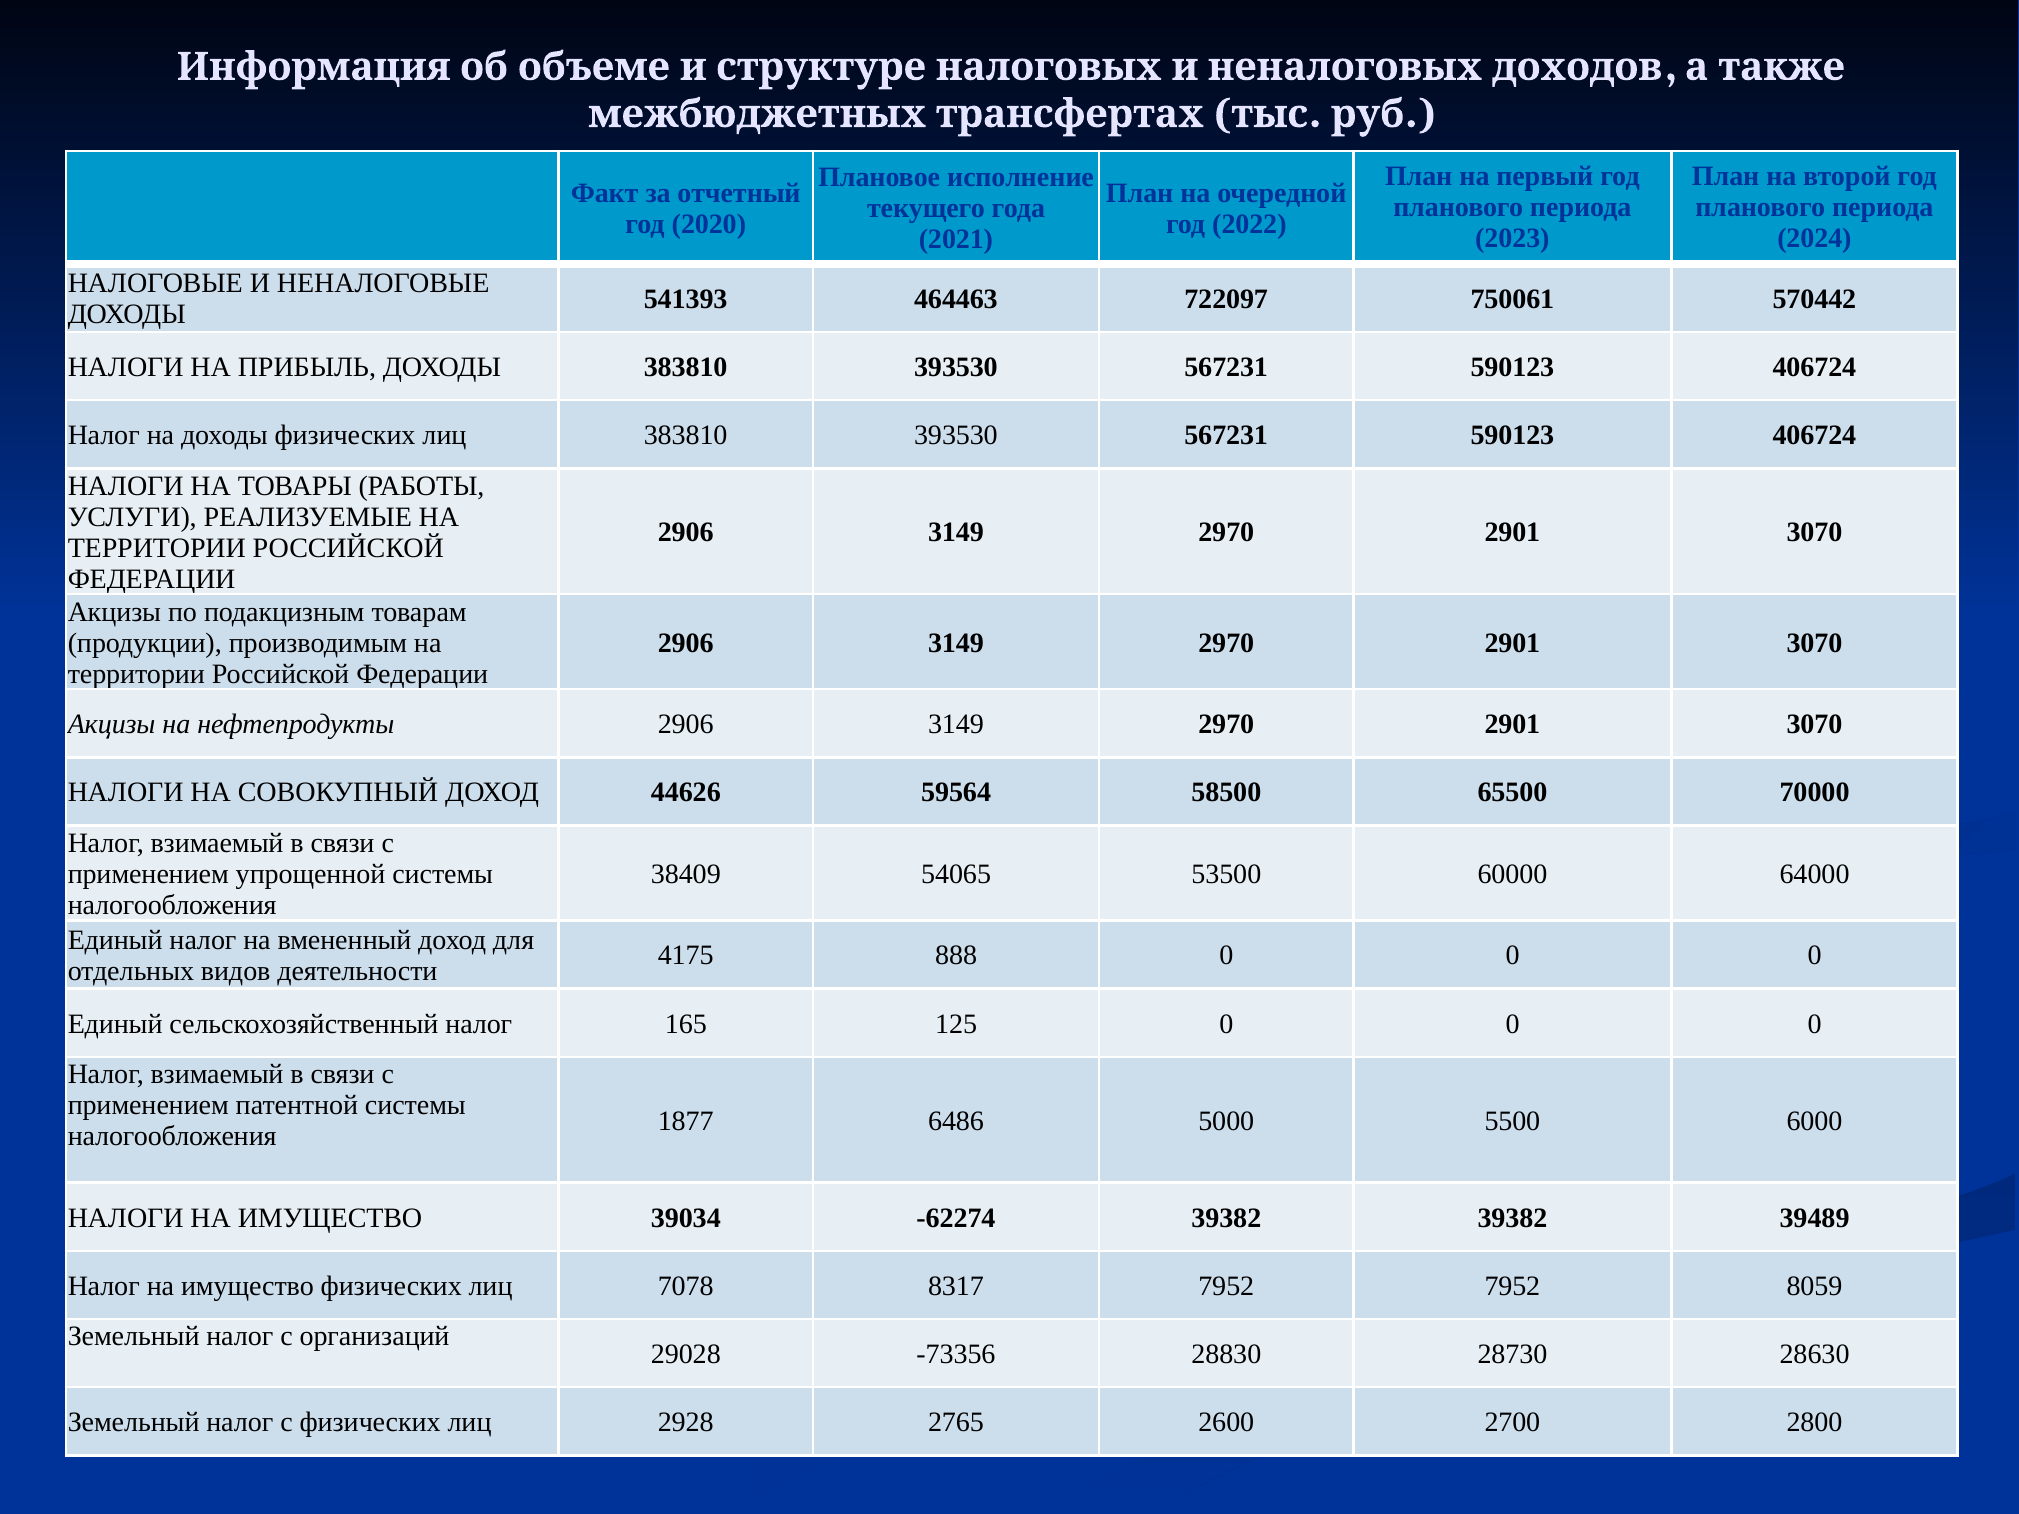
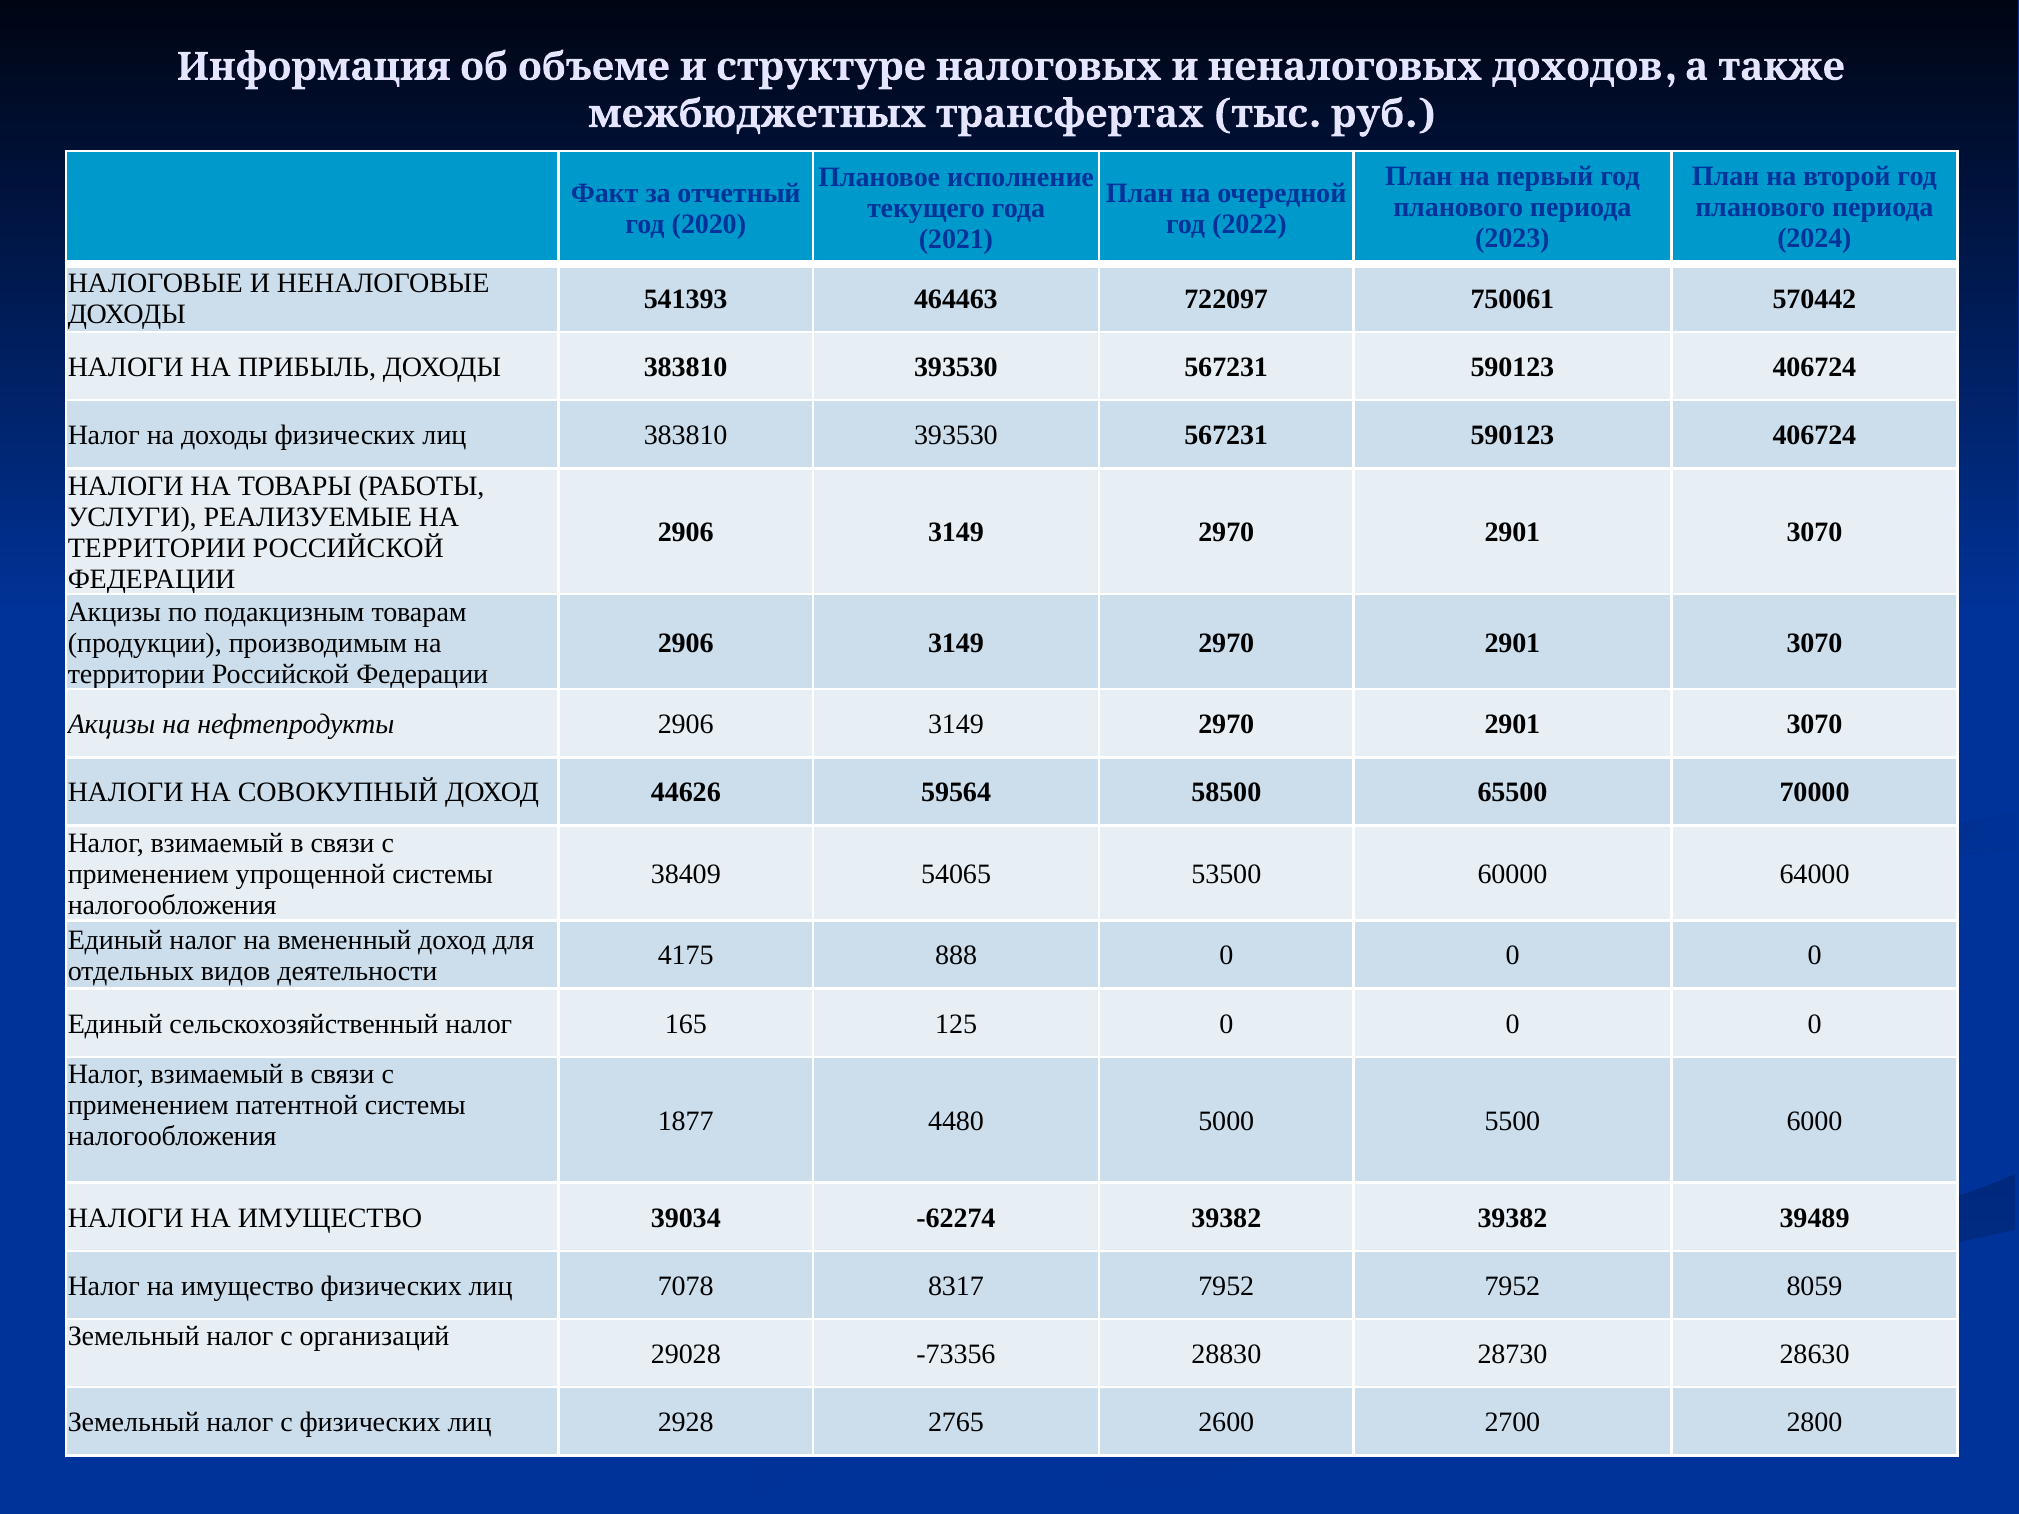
6486: 6486 -> 4480
